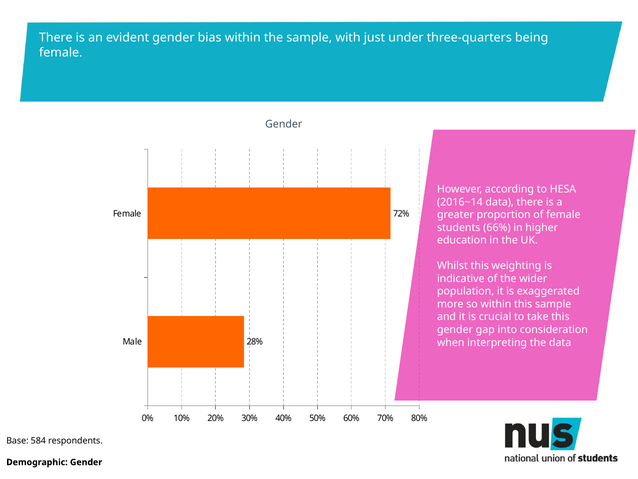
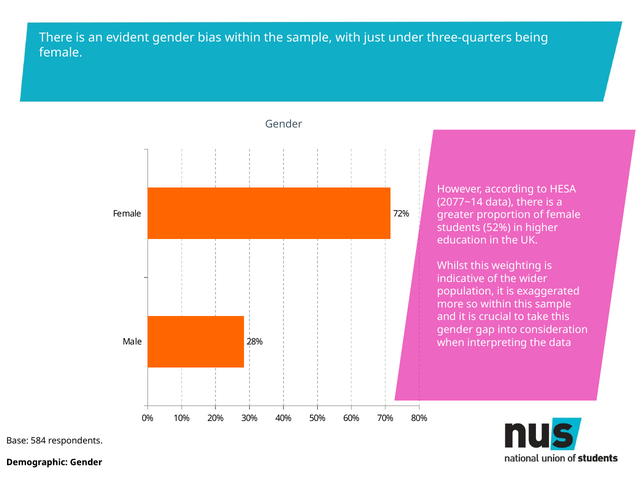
2016~14: 2016~14 -> 2077~14
66%: 66% -> 52%
